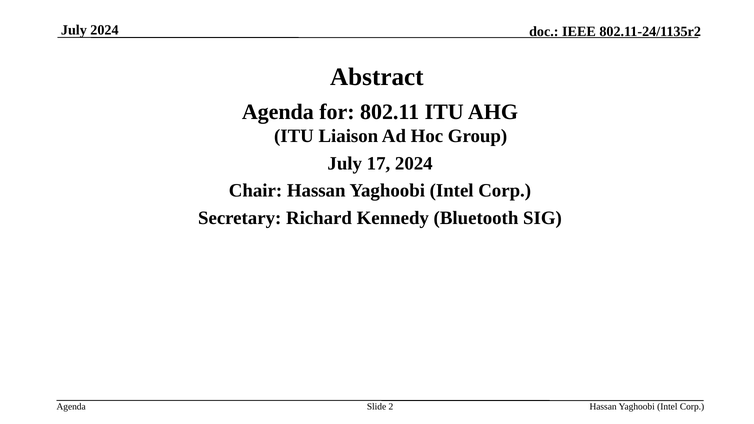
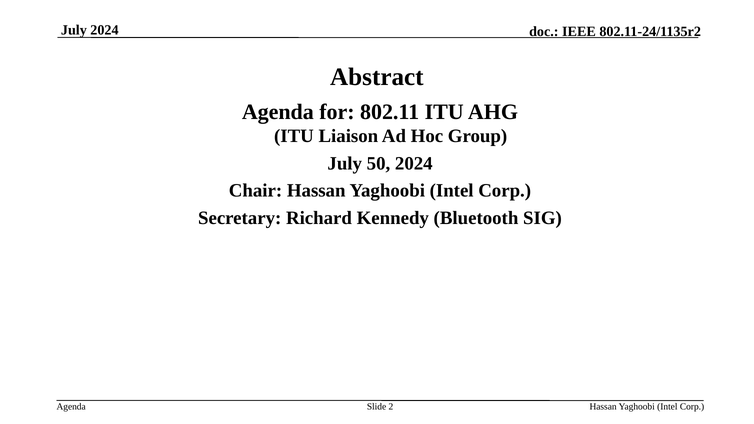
17: 17 -> 50
